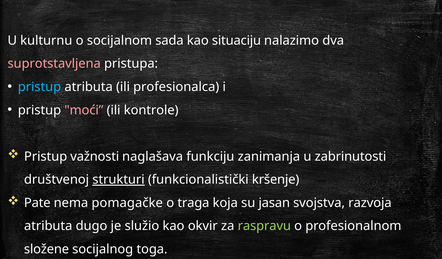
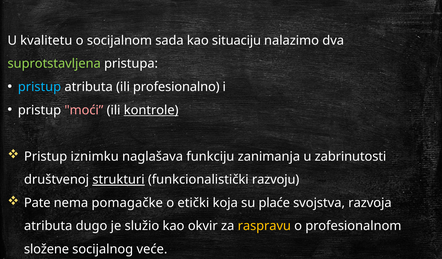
kulturnu: kulturnu -> kvalitetu
suprotstavljena colour: pink -> light green
profesionalca: profesionalca -> profesionalno
kontrole underline: none -> present
važnosti: važnosti -> iznimku
kršenje: kršenje -> razvoju
traga: traga -> etički
jasan: jasan -> plaće
raspravu colour: light green -> yellow
toga: toga -> veće
